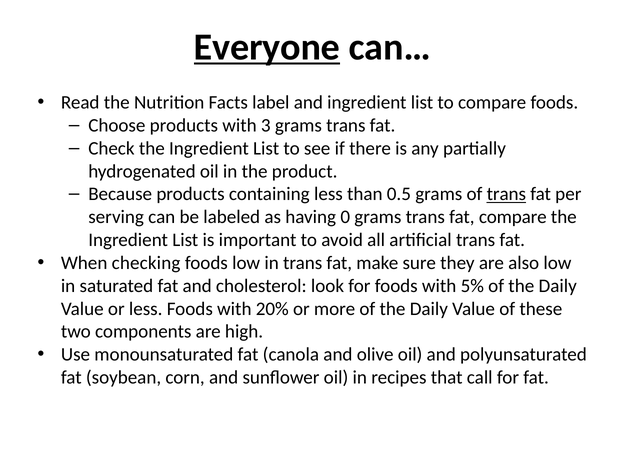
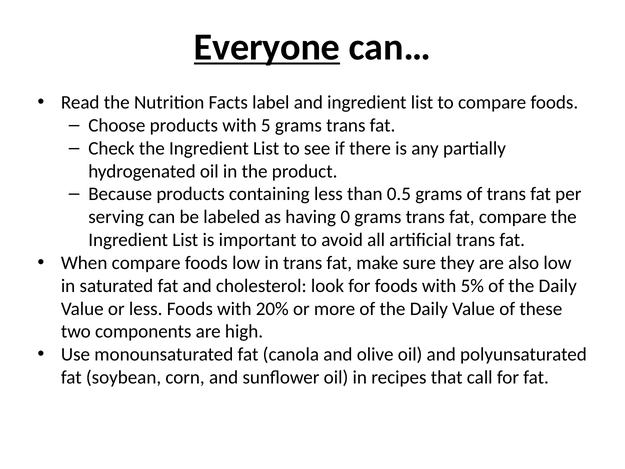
3: 3 -> 5
trans at (506, 194) underline: present -> none
When checking: checking -> compare
